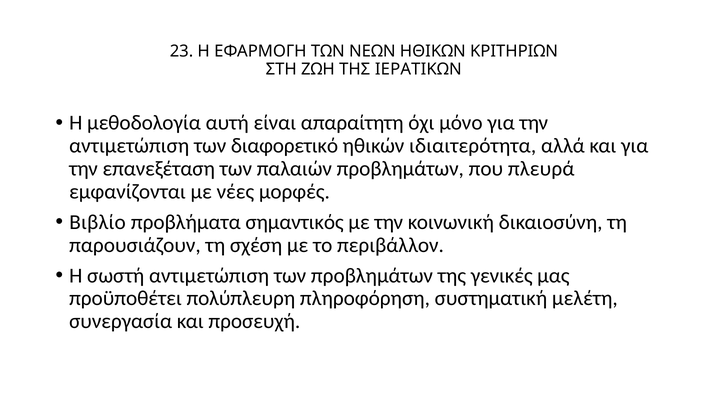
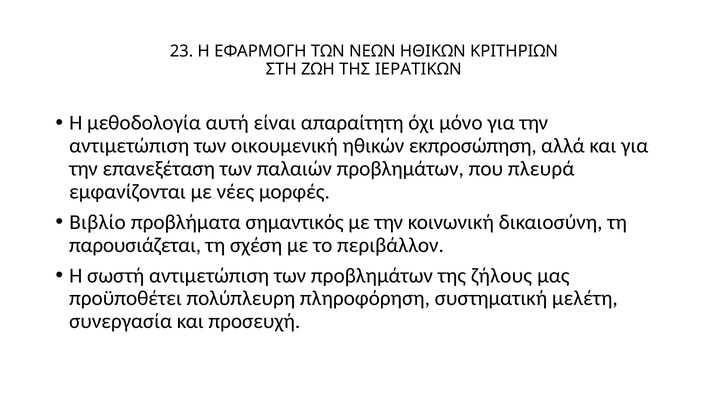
διαφορετικό: διαφορετικό -> οικουμενική
ιδιαιτερότητα: ιδιαιτερότητα -> εκπροσώπηση
παρουσιάζουν: παρουσιάζουν -> παρουσιάζεται
γενικές: γενικές -> ζήλους
